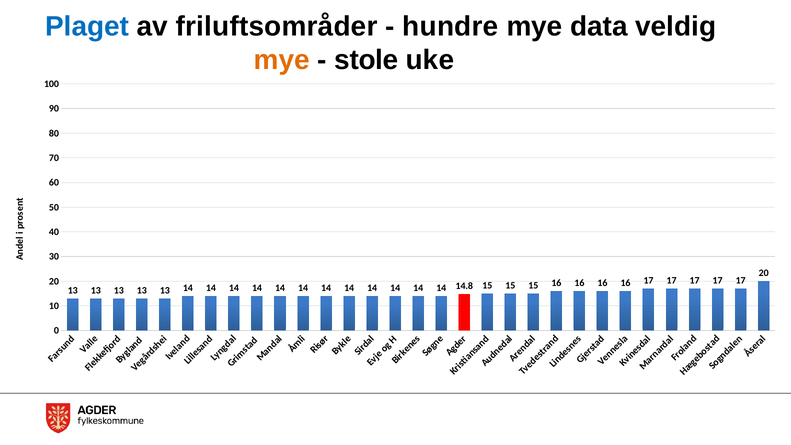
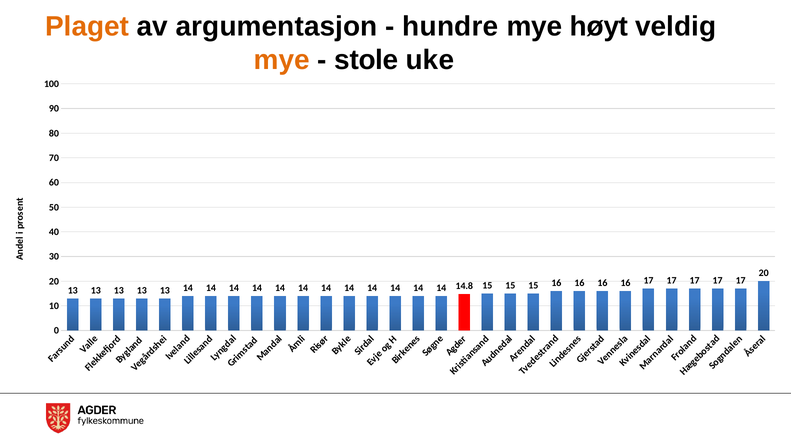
Plaget colour: blue -> orange
friluftsområder: friluftsområder -> argumentasjon
data: data -> høyt
